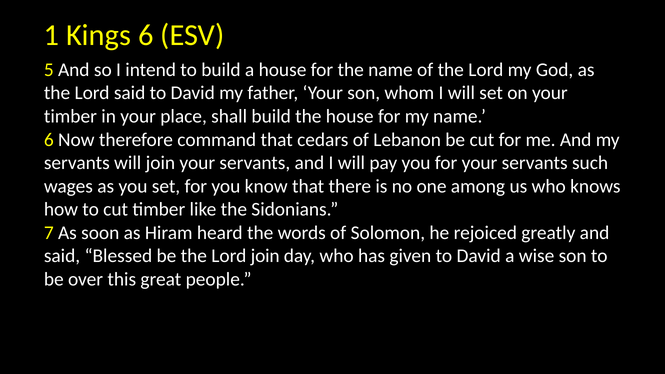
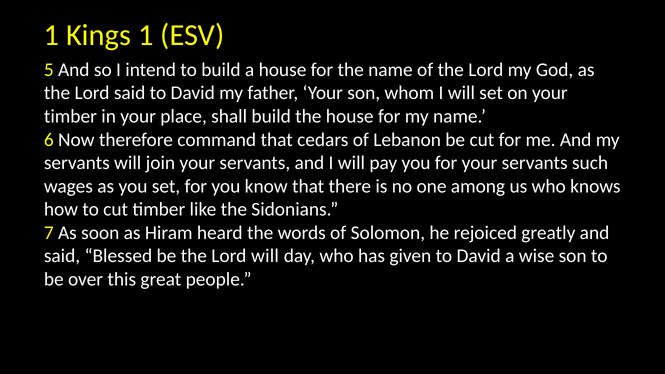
Kings 6: 6 -> 1
Lord join: join -> will
